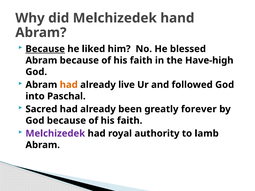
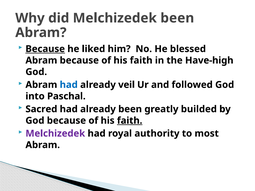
Melchizedek hand: hand -> been
had at (69, 85) colour: orange -> blue
live: live -> veil
forever: forever -> builded
faith at (130, 121) underline: none -> present
lamb: lamb -> most
